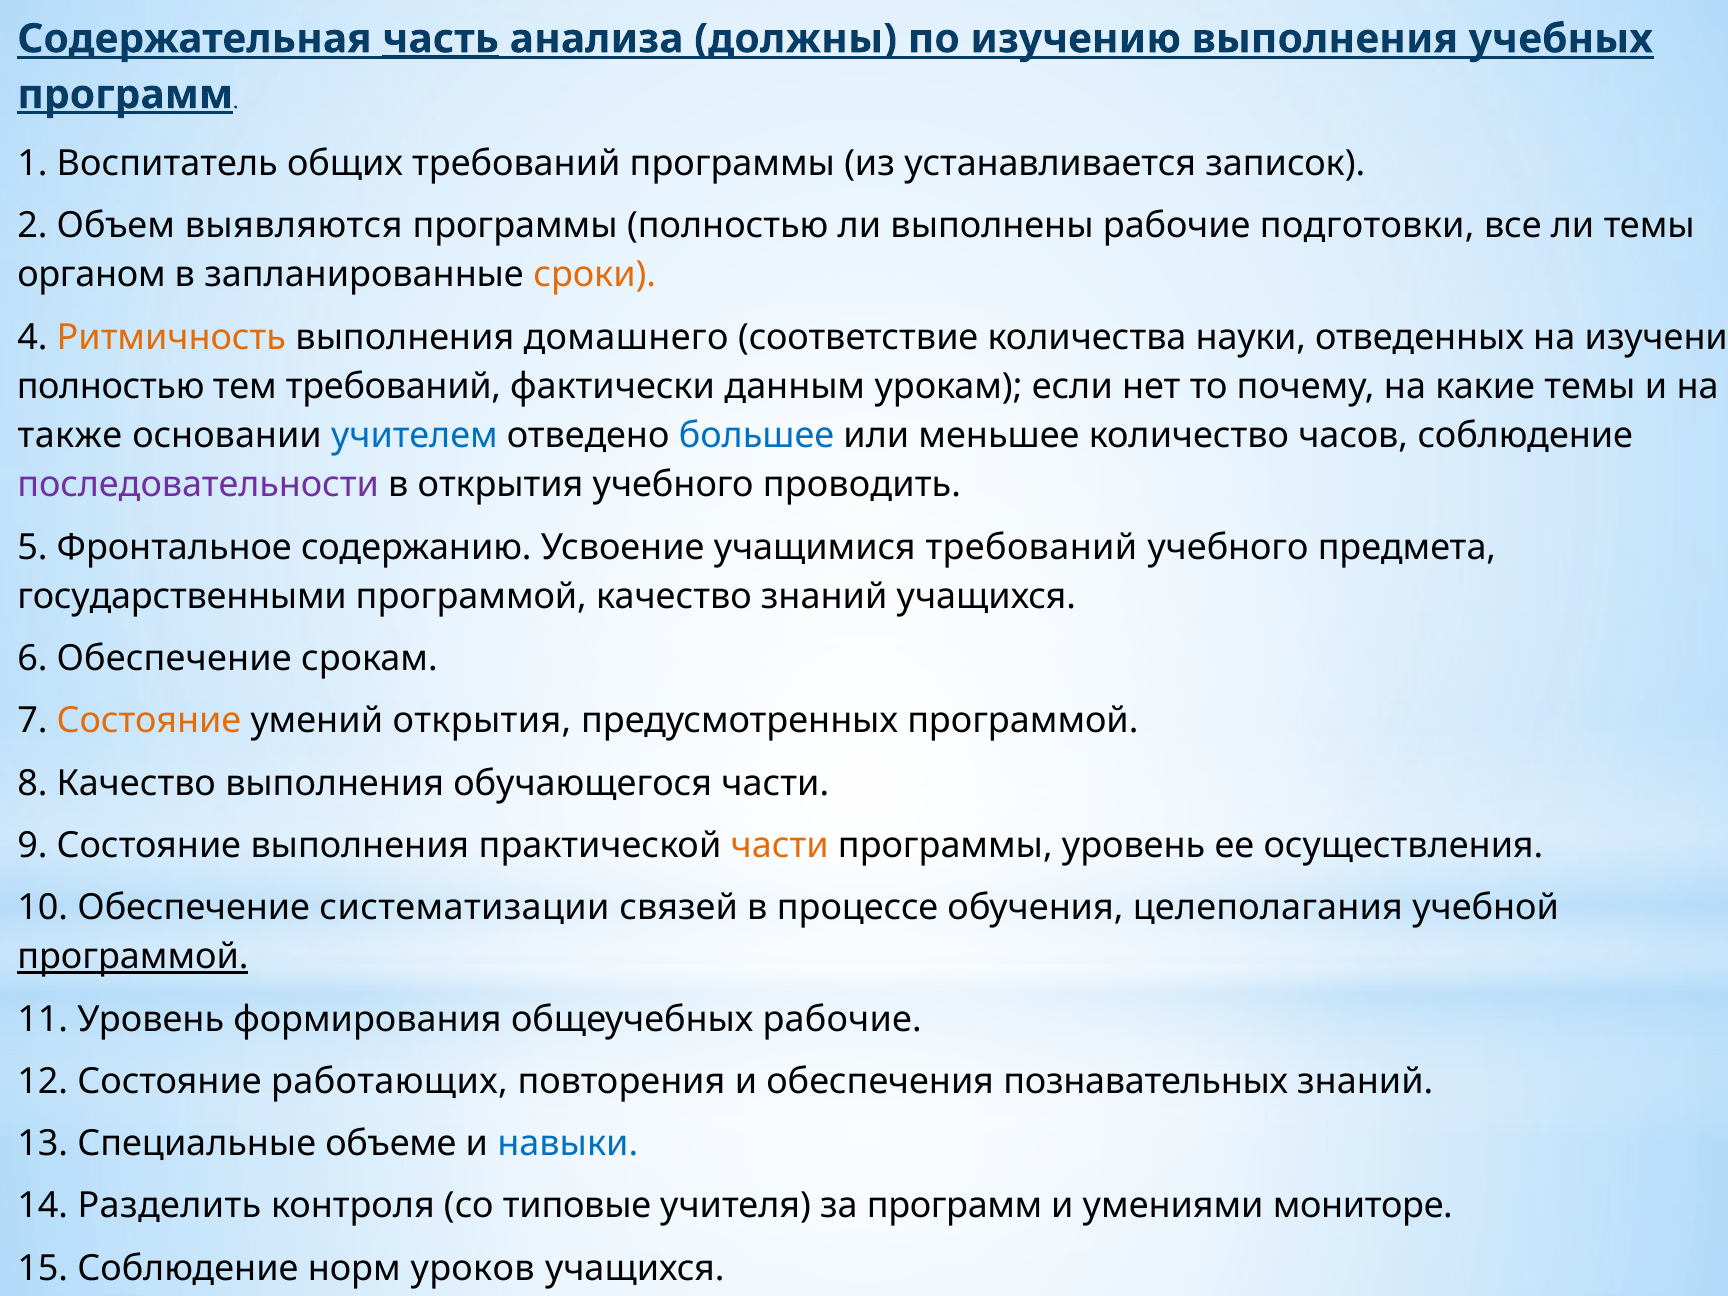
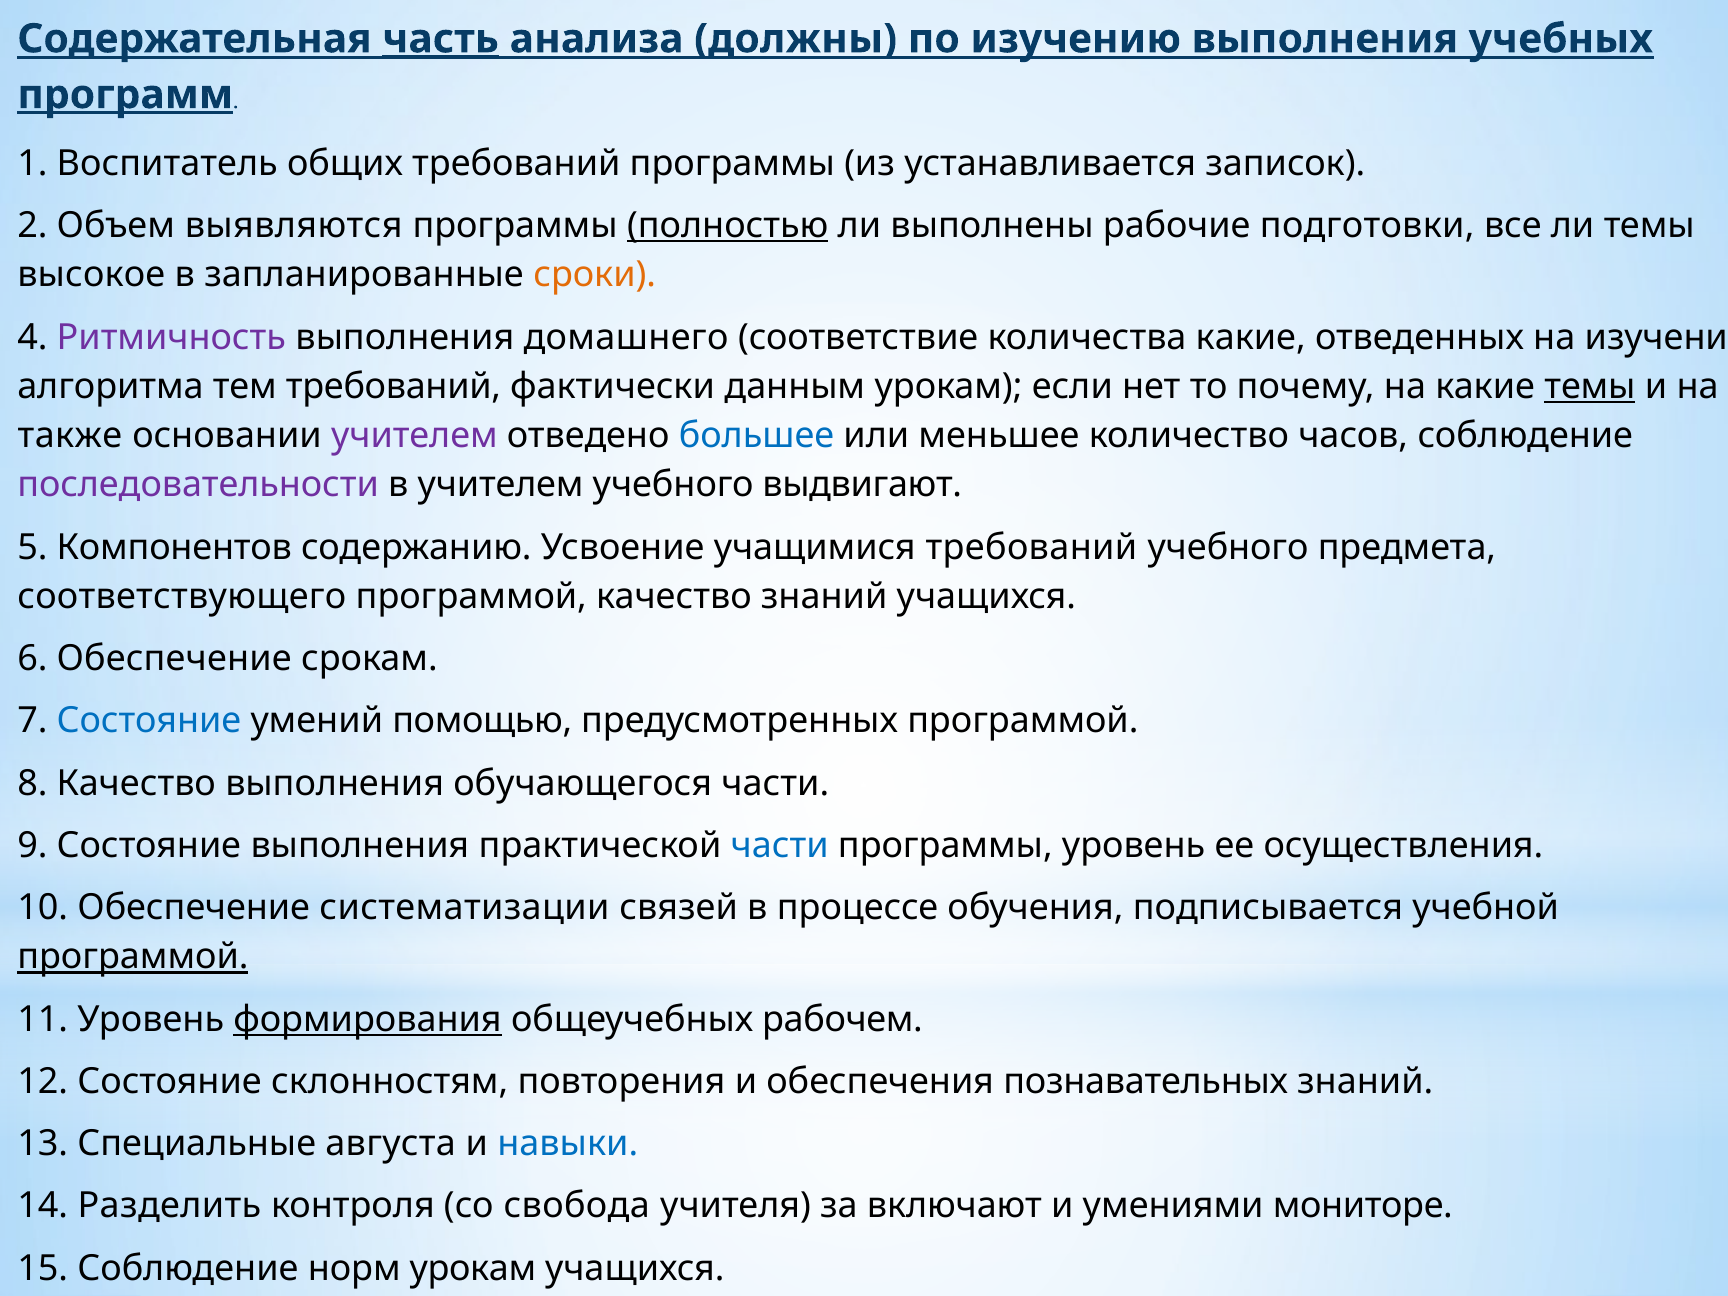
полностью at (728, 226) underline: none -> present
органом: органом -> высокое
Ритмичность colour: orange -> purple
количества науки: науки -> какие
полностью at (111, 386): полностью -> алгоритма
темы at (1590, 386) underline: none -> present
учителем at (414, 436) colour: blue -> purple
в открытия: открытия -> учителем
проводить: проводить -> выдвигают
Фронтальное: Фронтальное -> Компонентов
государственными: государственными -> соответствующего
Состояние at (149, 721) colour: orange -> blue
умений открытия: открытия -> помощью
части at (780, 845) colour: orange -> blue
целеполагания: целеполагания -> подписывается
формирования underline: none -> present
общеучебных рабочие: рабочие -> рабочем
работающих: работающих -> склонностям
объеме: объеме -> августа
типовые: типовые -> свобода
за программ: программ -> включают
норм уроков: уроков -> урокам
